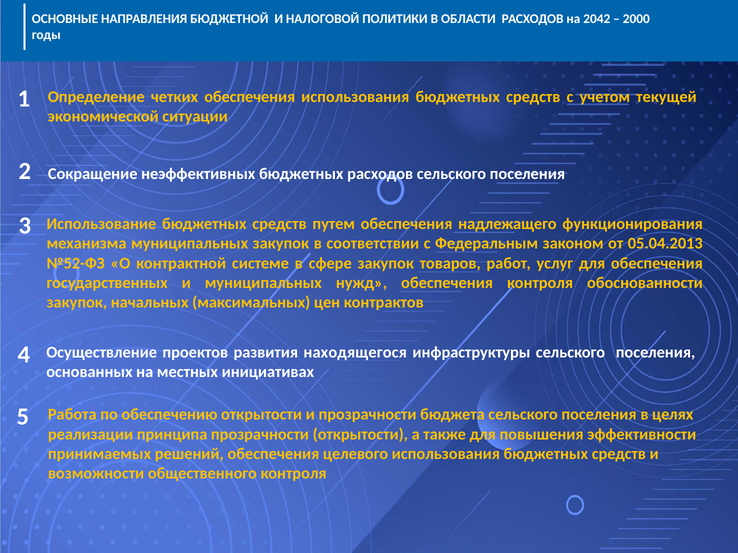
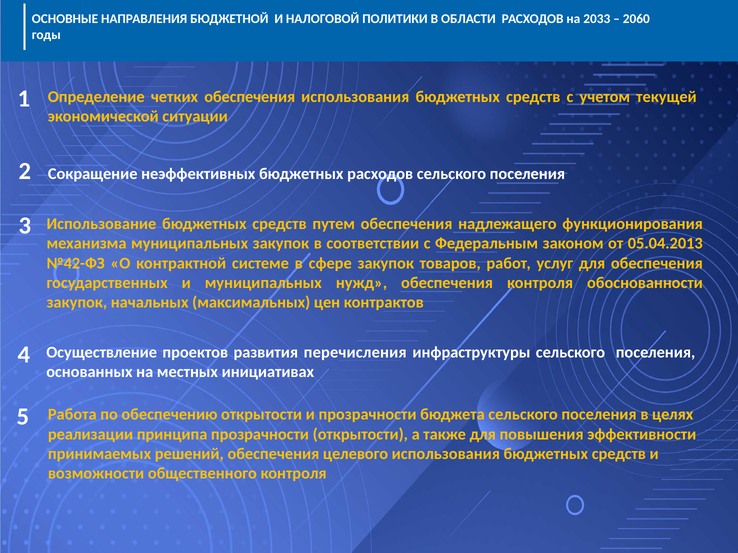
2042: 2042 -> 2033
2000: 2000 -> 2060
№52-ФЗ: №52-ФЗ -> №42-ФЗ
находящегося: находящегося -> перечисления
